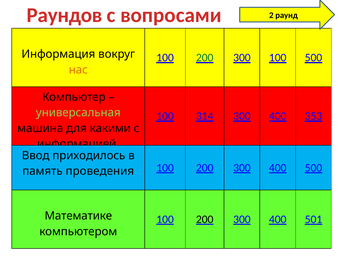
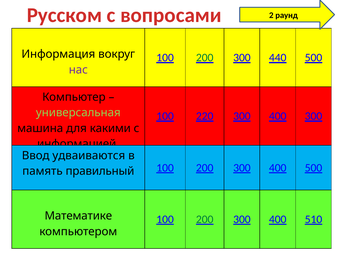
Раундов: Раундов -> Русском
300 100: 100 -> 440
нас colour: orange -> purple
314: 314 -> 220
400 353: 353 -> 300
приходилось: приходилось -> удваиваются
проведения: проведения -> правильный
200 at (205, 219) colour: black -> green
501: 501 -> 510
